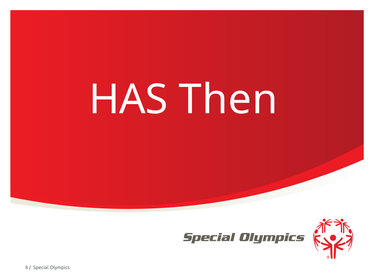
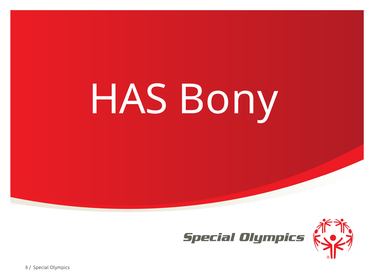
Then: Then -> Bony
